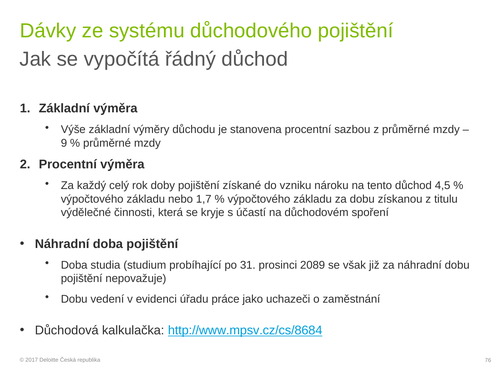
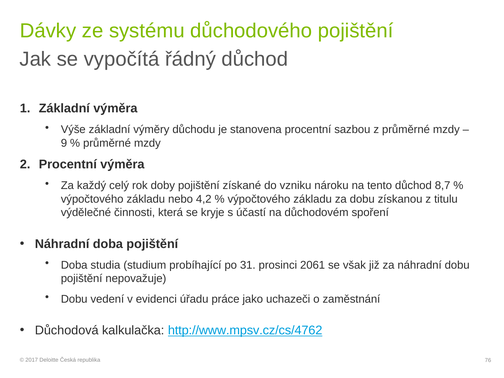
4,5: 4,5 -> 8,7
1,7: 1,7 -> 4,2
2089: 2089 -> 2061
http://www.mpsv.cz/cs/8684: http://www.mpsv.cz/cs/8684 -> http://www.mpsv.cz/cs/4762
